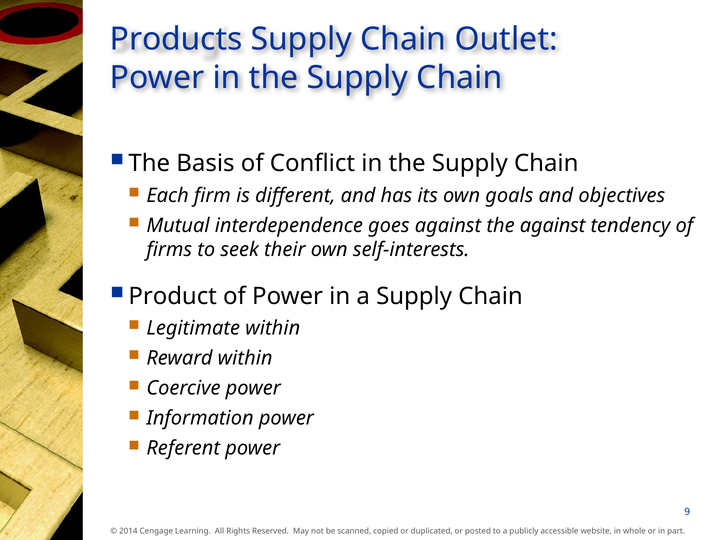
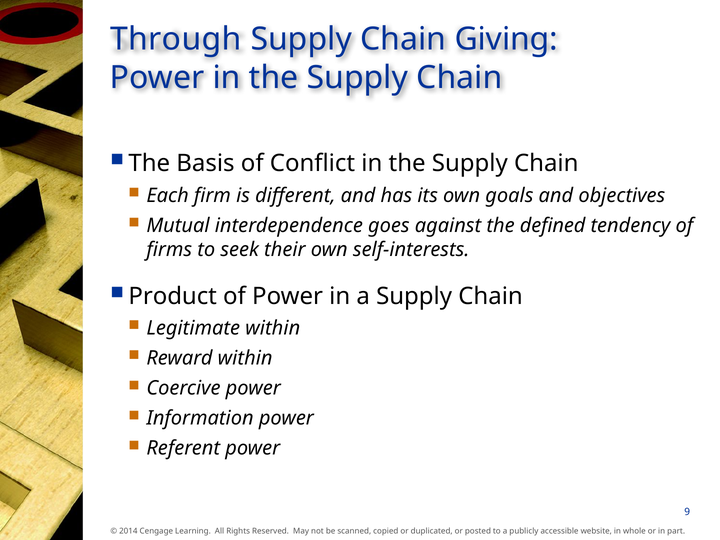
Products: Products -> Through
Outlet: Outlet -> Giving
the against: against -> defined
